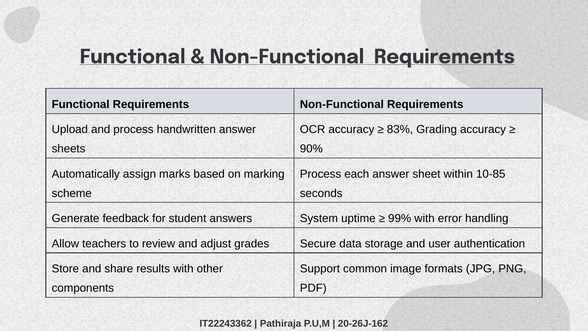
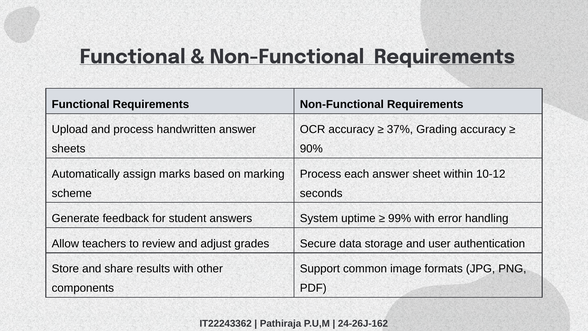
83%: 83% -> 37%
10-85: 10-85 -> 10-12
20-26J-162: 20-26J-162 -> 24-26J-162
